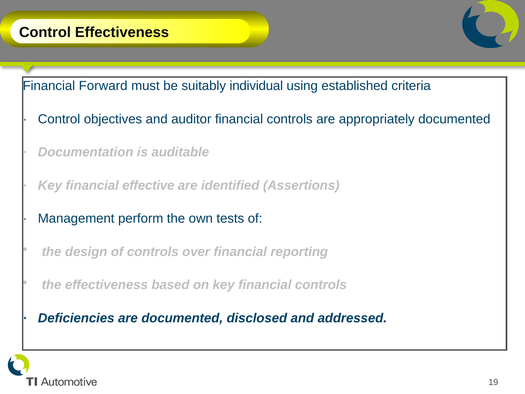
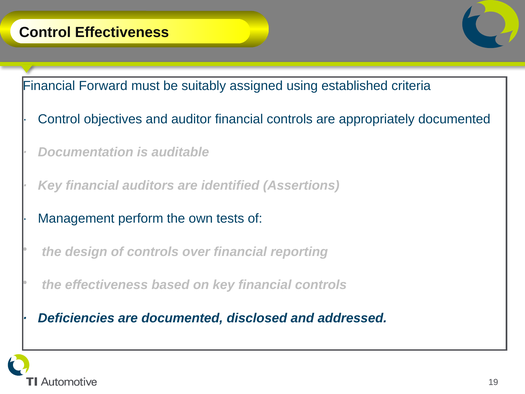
individual: individual -> assigned
effective: effective -> auditors
